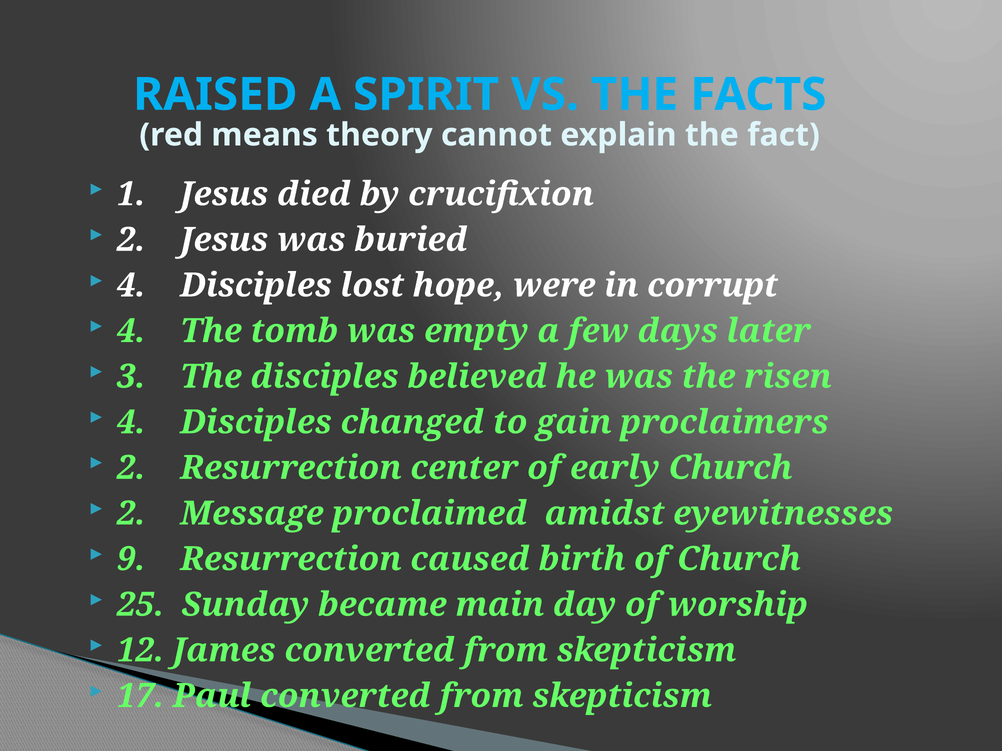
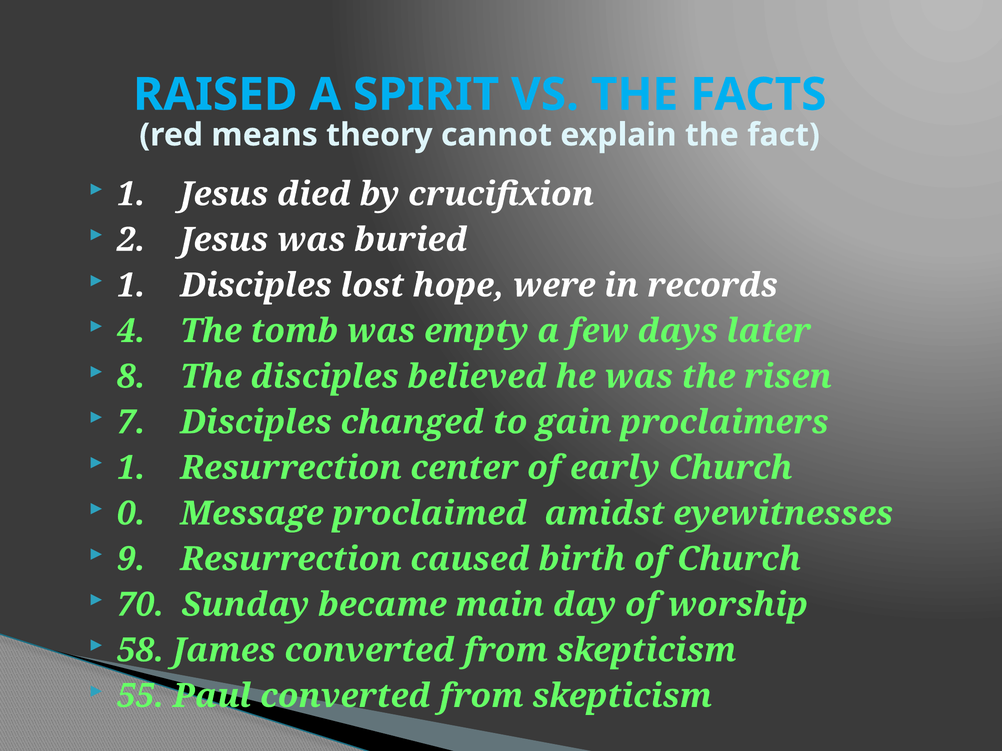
4 at (131, 286): 4 -> 1
corrupt: corrupt -> records
3: 3 -> 8
4 at (131, 423): 4 -> 7
2 at (131, 468): 2 -> 1
2 at (131, 514): 2 -> 0
25: 25 -> 70
12: 12 -> 58
17: 17 -> 55
